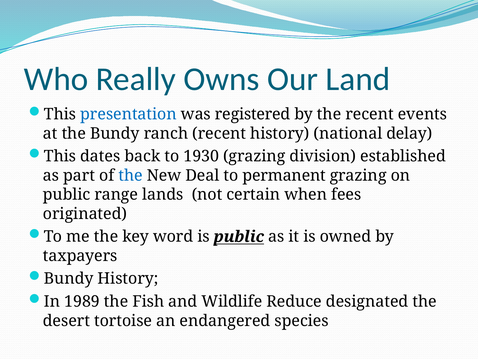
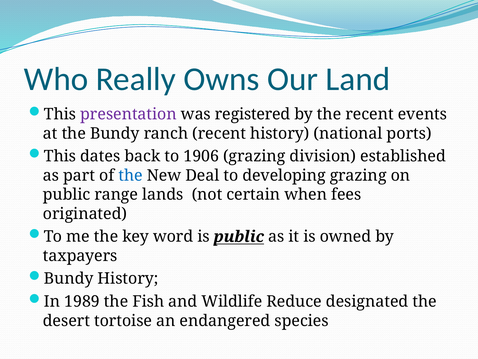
presentation colour: blue -> purple
delay: delay -> ports
1930: 1930 -> 1906
permanent: permanent -> developing
